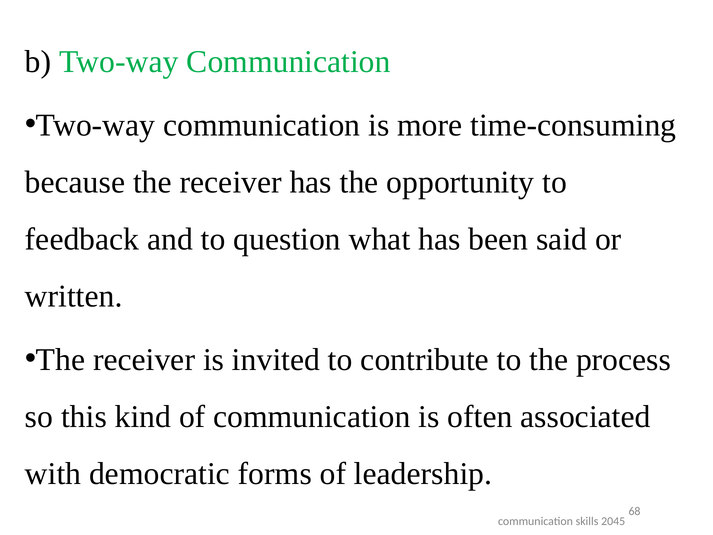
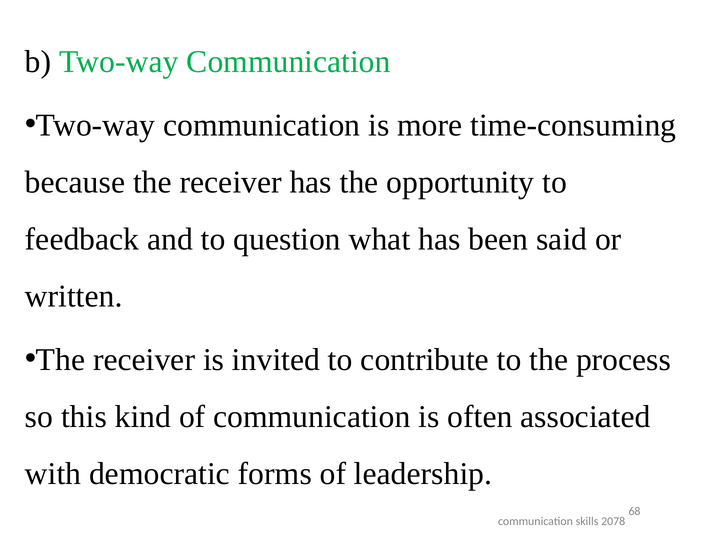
2045: 2045 -> 2078
